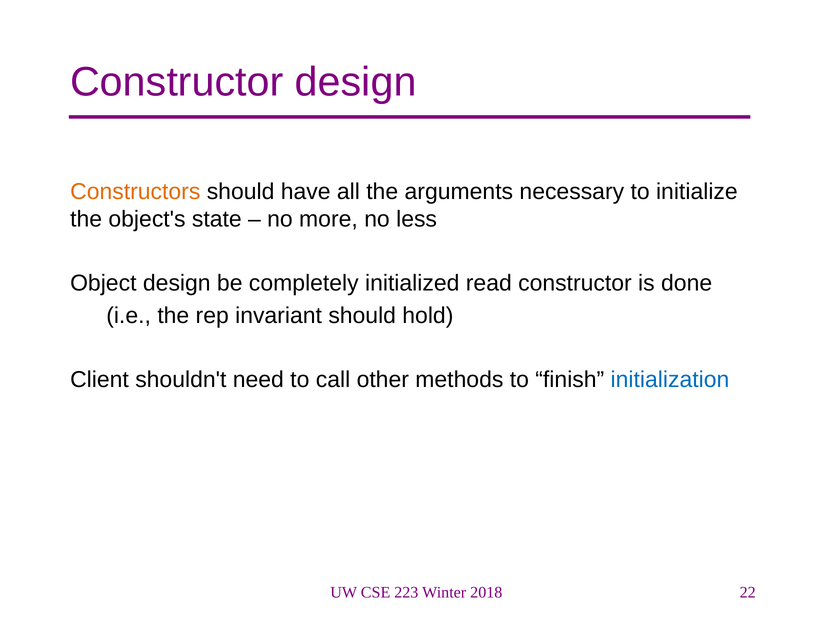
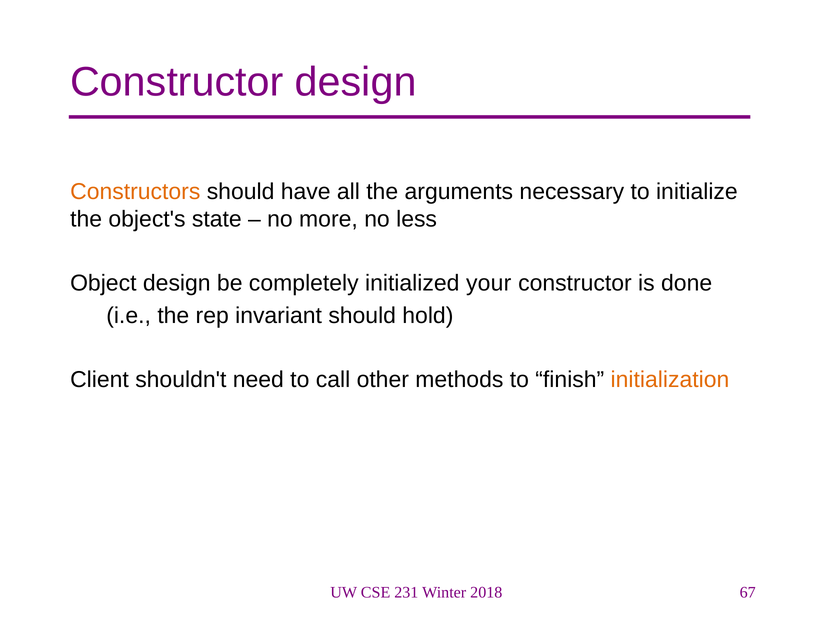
read: read -> your
initialization colour: blue -> orange
223: 223 -> 231
22: 22 -> 67
